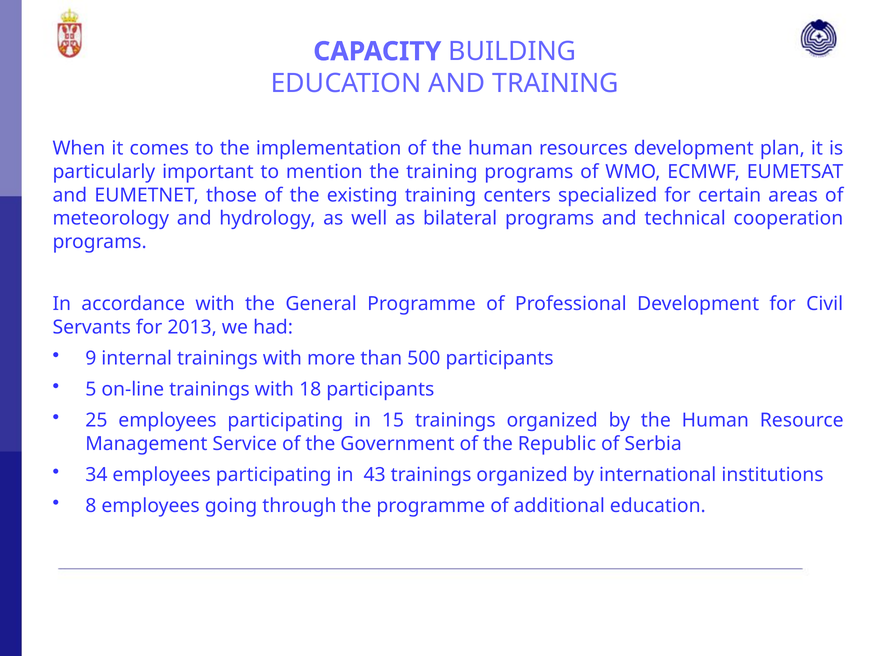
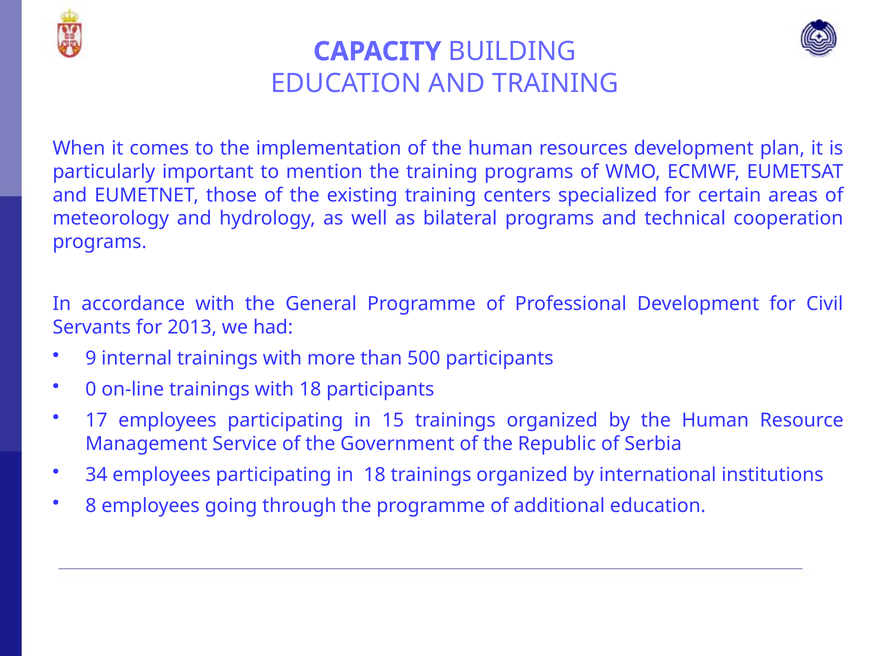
5: 5 -> 0
25: 25 -> 17
in 43: 43 -> 18
